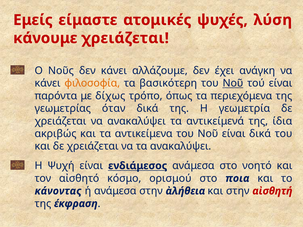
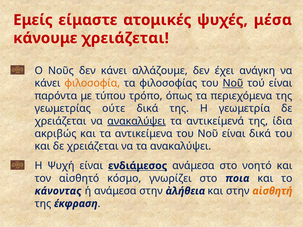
λύση: λύση -> μέσα
βασικότερη: βασικότερη -> φιλοσοφίας
δίχως: δίχως -> τύπου
όταν: όταν -> ούτε
ανακαλύψει at (136, 121) underline: none -> present
ορισμού: ορισμού -> γνωρίζει
αἰσθητή colour: red -> orange
